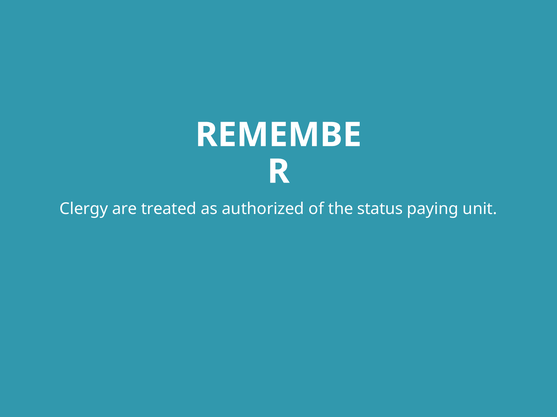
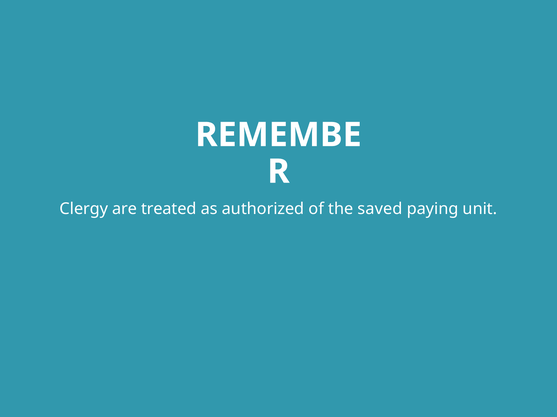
status: status -> saved
